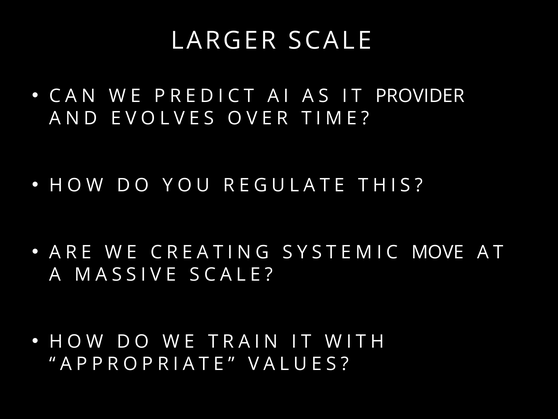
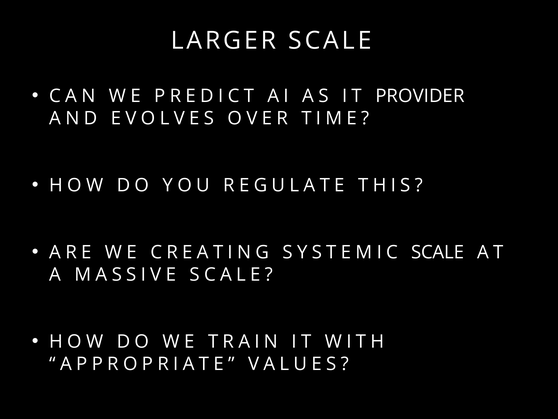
SYSTEMIC MOVE: MOVE -> SCALE
